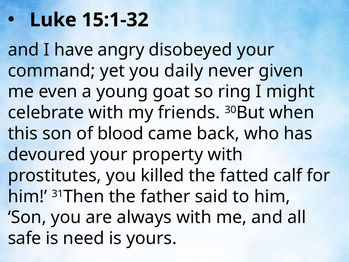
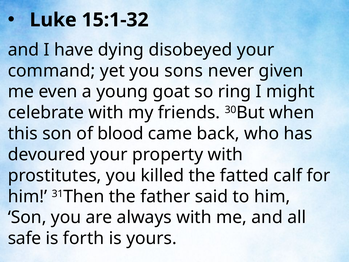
angry: angry -> dying
daily: daily -> sons
need: need -> forth
